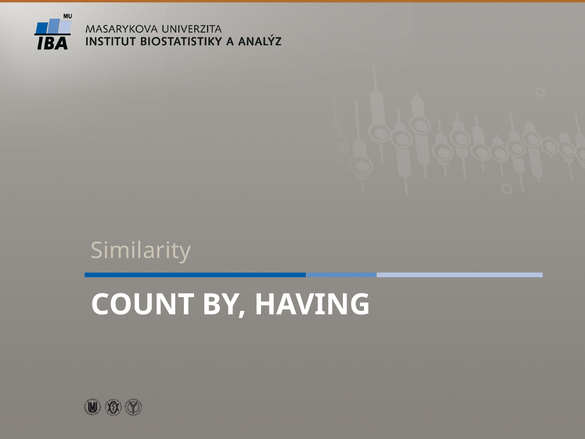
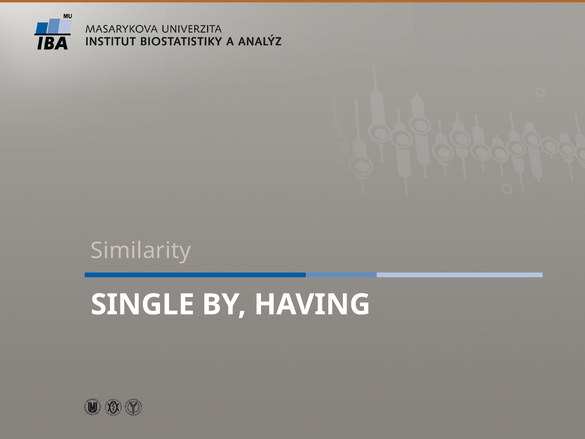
COUNT: COUNT -> SINGLE
